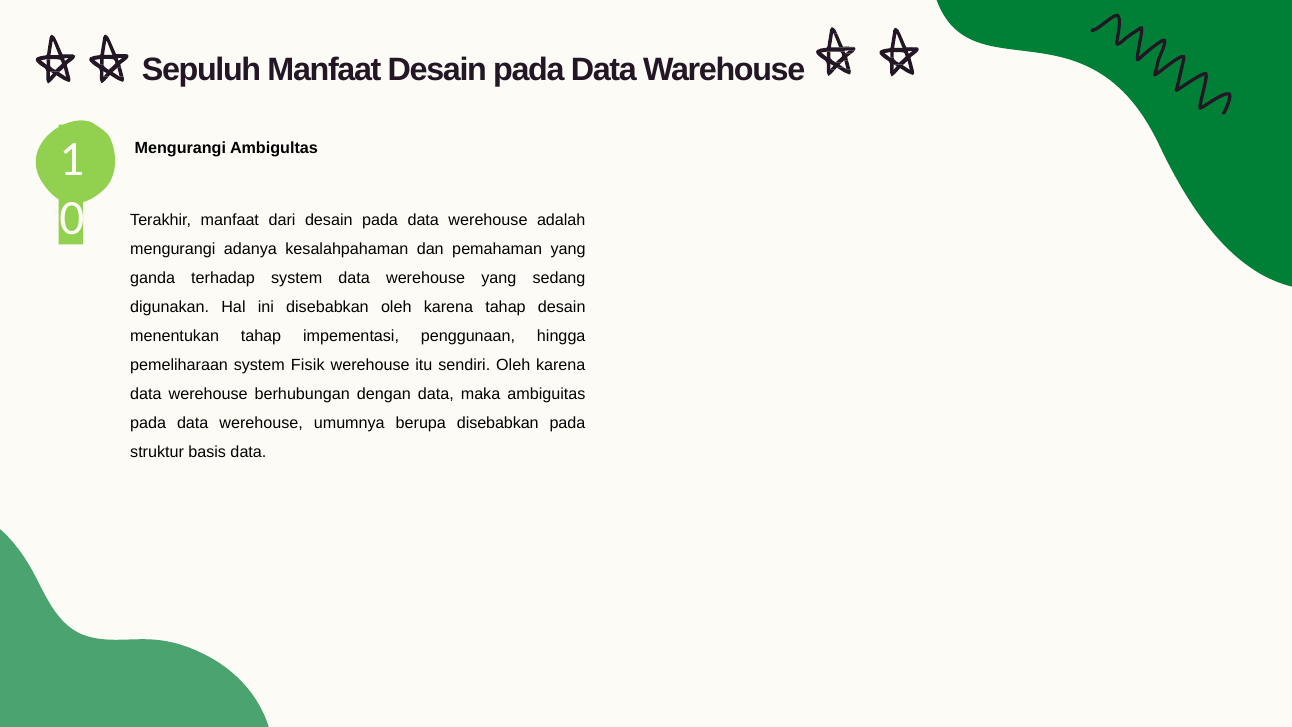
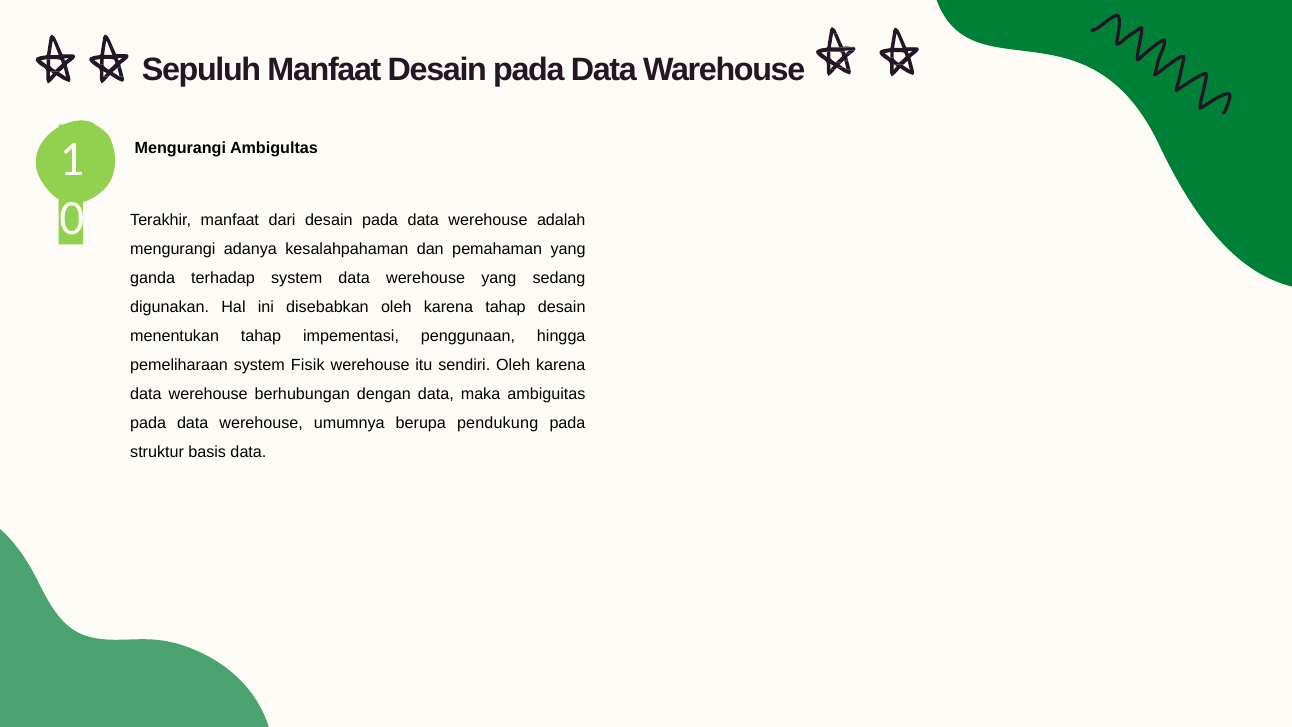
berupa disebabkan: disebabkan -> pendukung
